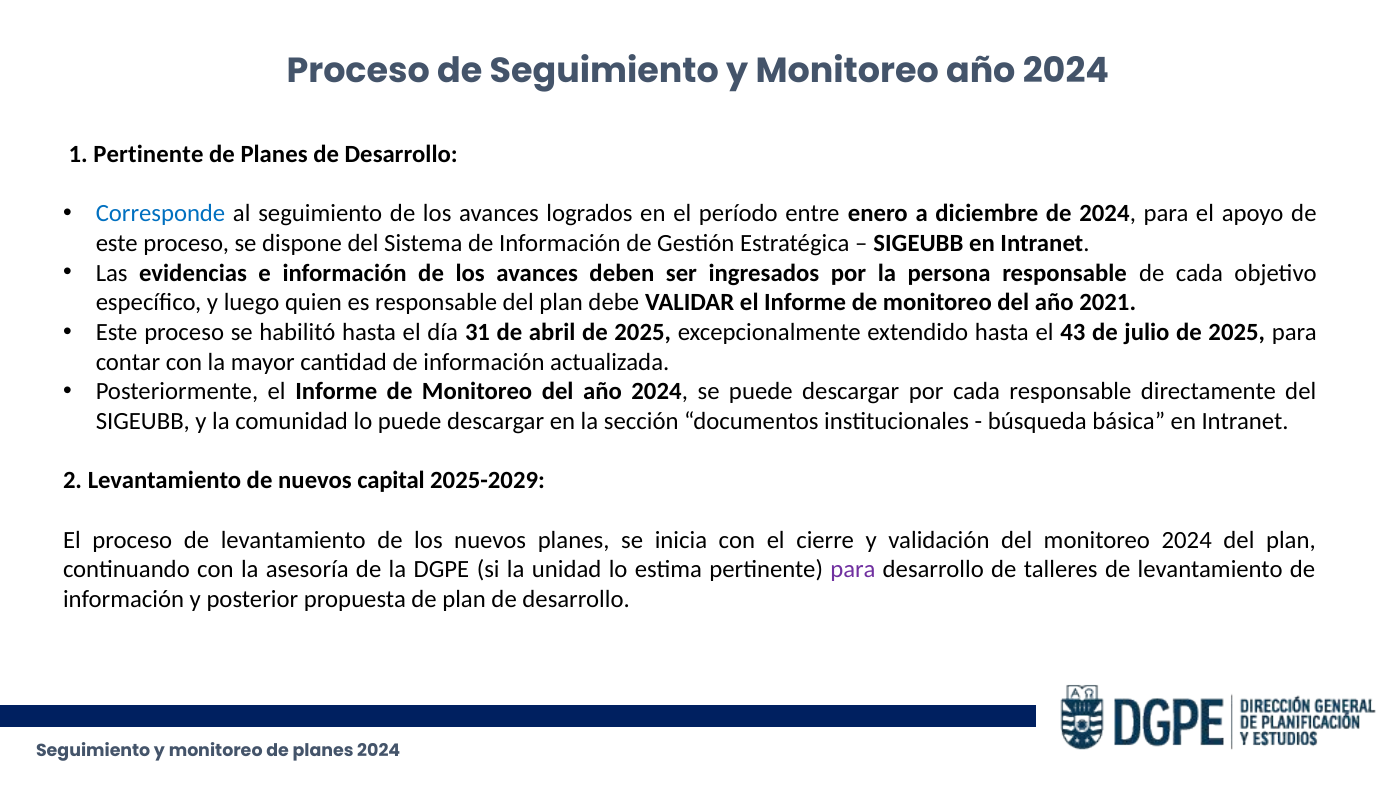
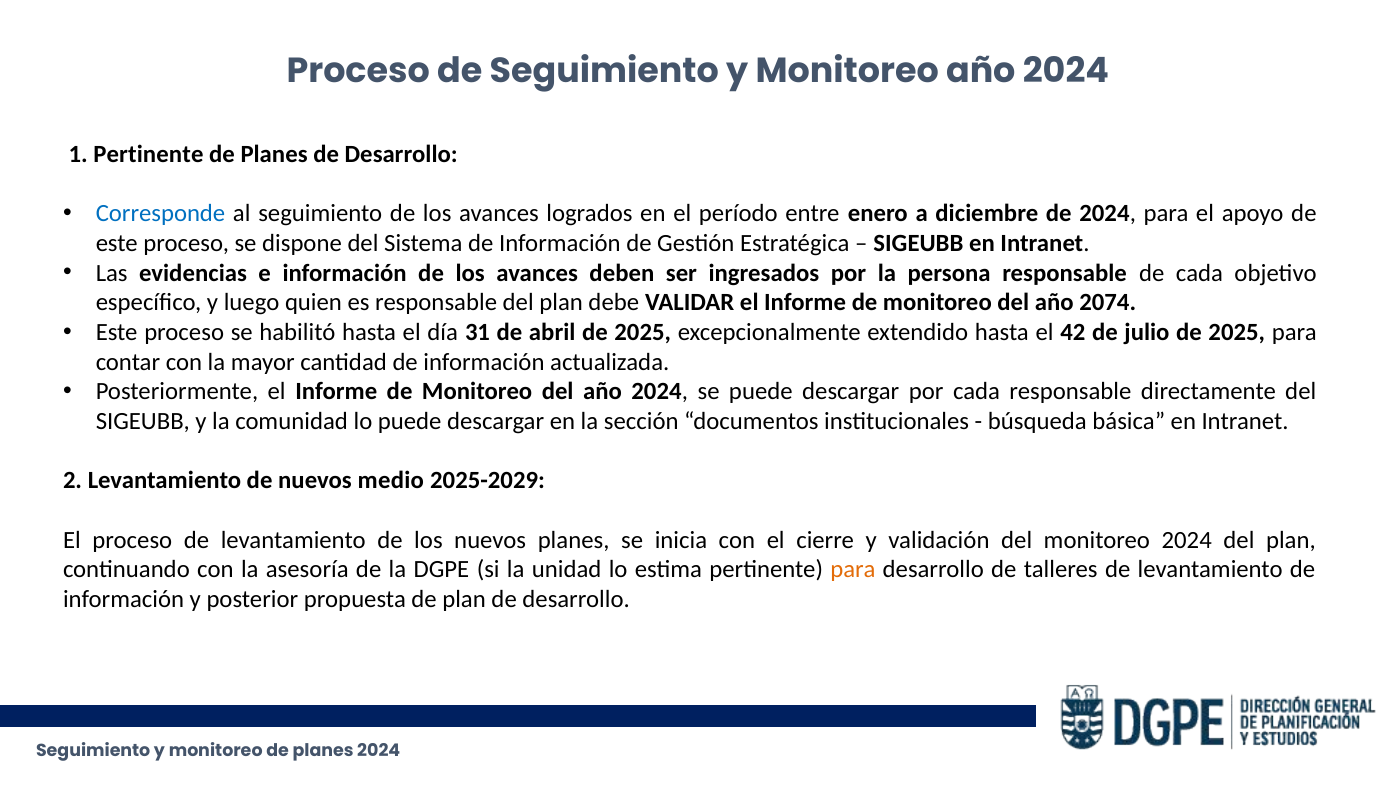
2021: 2021 -> 2074
43: 43 -> 42
capital: capital -> medio
para at (853, 570) colour: purple -> orange
